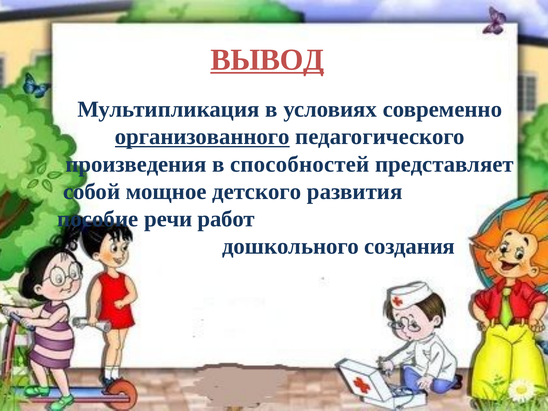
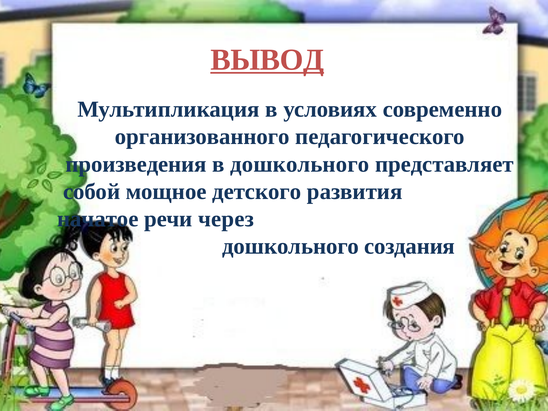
организованного underline: present -> none
в способностей: способностей -> дошкольного
пособие: пособие -> начатое
работ: работ -> через
